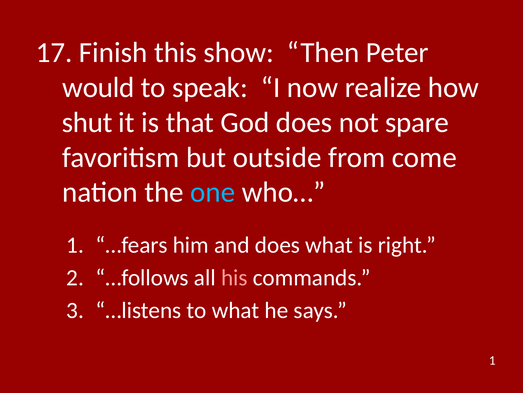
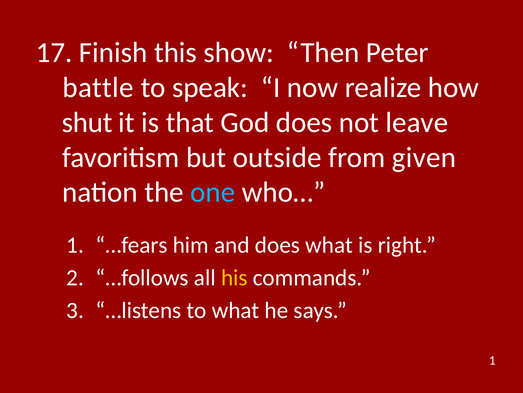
would: would -> battle
spare: spare -> leave
come: come -> given
his colour: pink -> yellow
